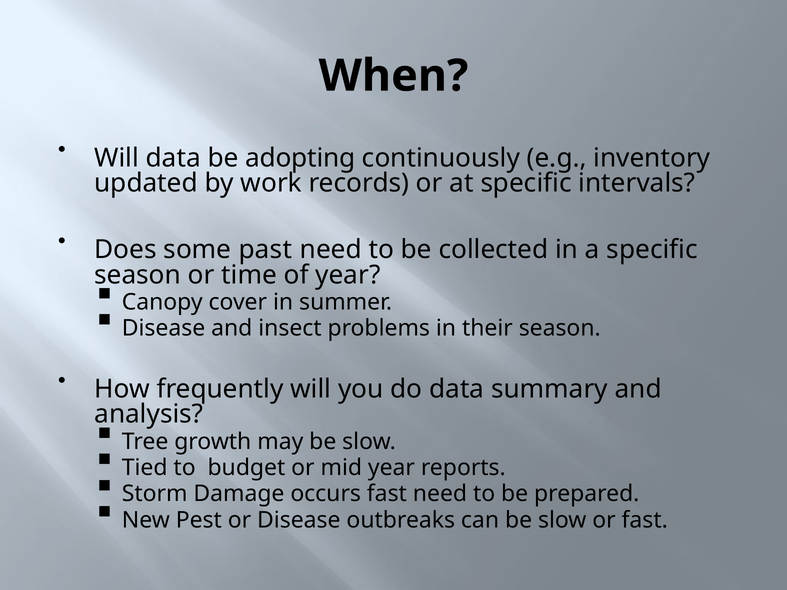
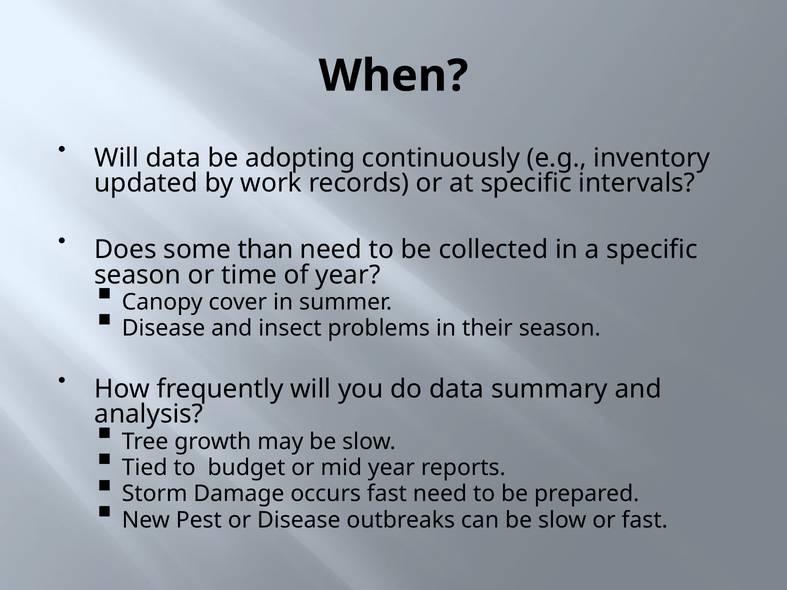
past: past -> than
